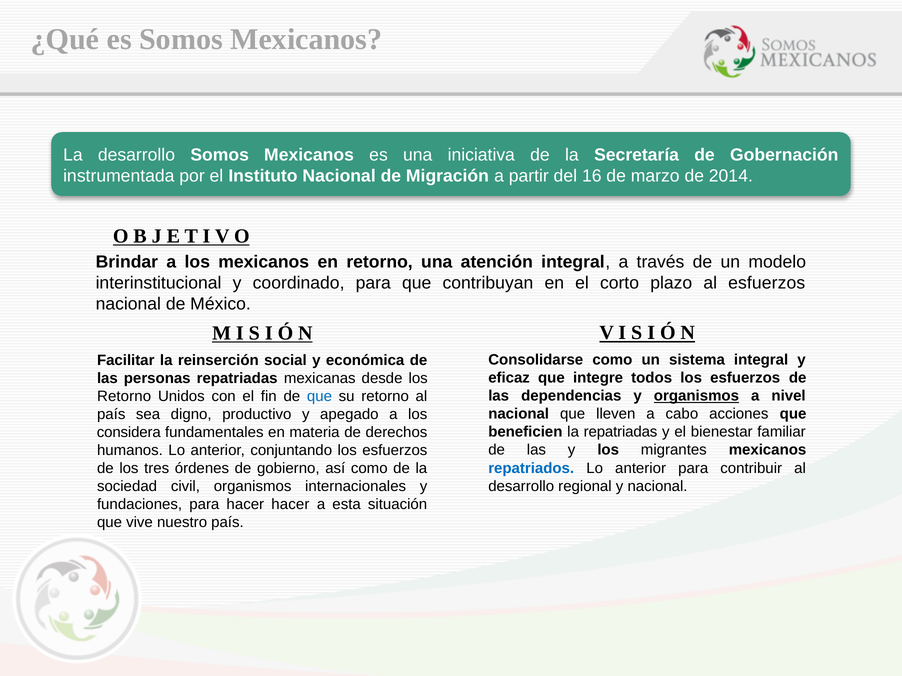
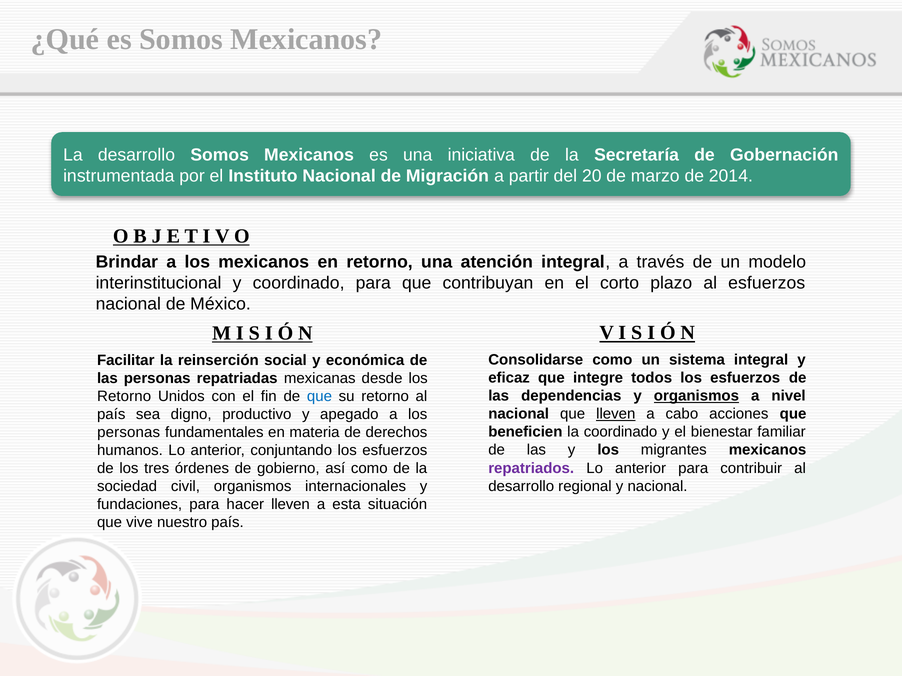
16: 16 -> 20
lleven at (616, 414) underline: none -> present
la repatriadas: repatriadas -> coordinado
considera at (129, 433): considera -> personas
repatriados colour: blue -> purple
hacer hacer: hacer -> lleven
